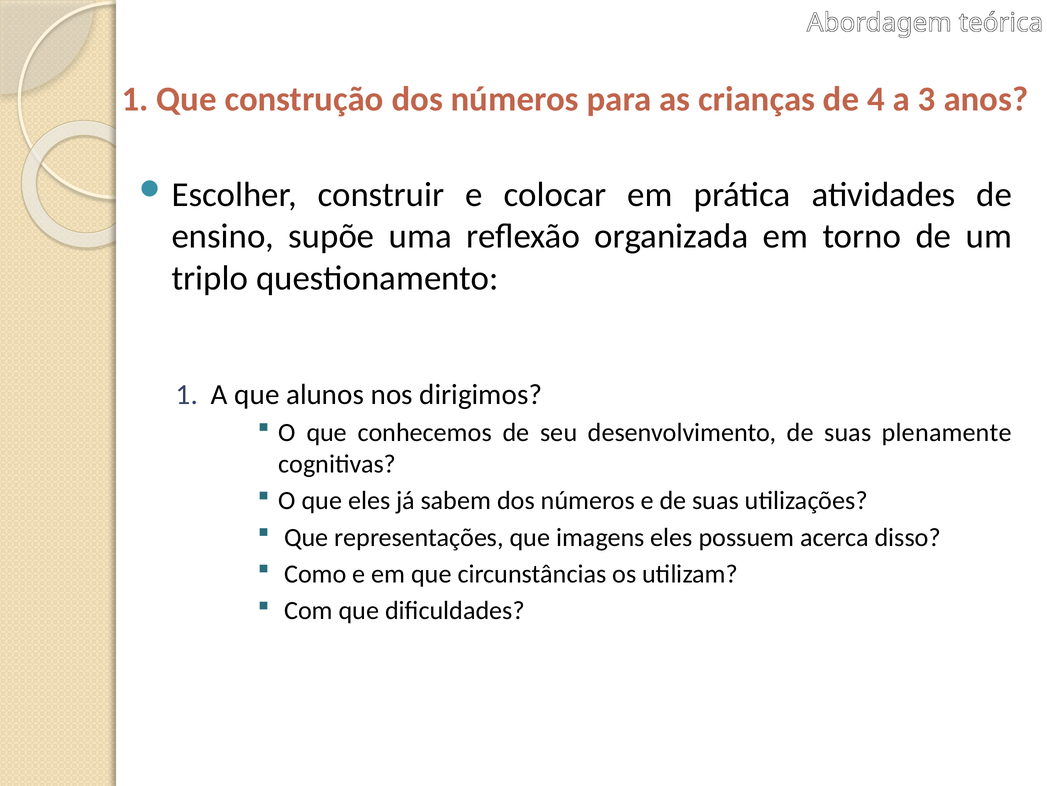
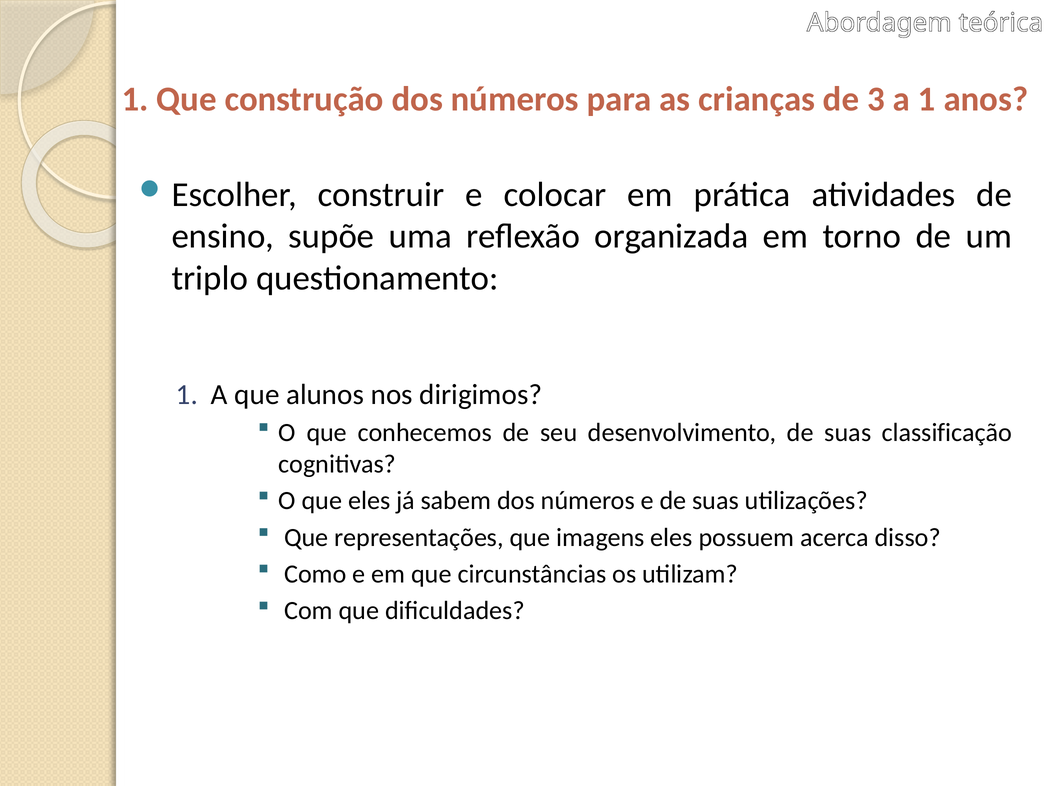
4: 4 -> 3
a 3: 3 -> 1
plenamente: plenamente -> classificação
